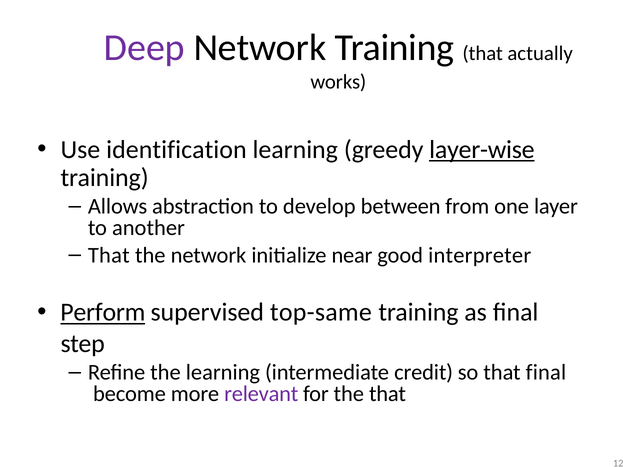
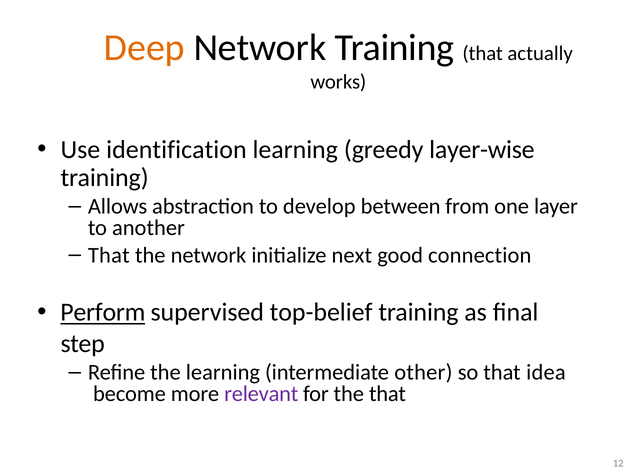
Deep colour: purple -> orange
layer-wise underline: present -> none
near: near -> next
interpreter: interpreter -> connection
top-same: top-same -> top-belief
credit: credit -> other
that final: final -> idea
